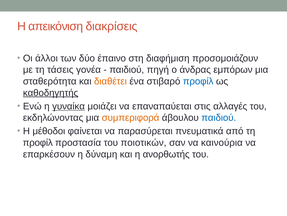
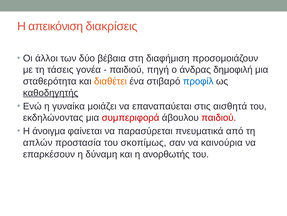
έπαινο: έπαινο -> βέβαια
εμπόρων: εμπόρων -> δημοφιλή
γυναίκα underline: present -> none
αλλαγές: αλλαγές -> αισθητά
συμπεριφορά colour: orange -> red
παιδιού at (219, 117) colour: blue -> red
μέθοδοι: μέθοδοι -> άνοιγμα
προφίλ at (38, 142): προφίλ -> απλών
ποιοτικών: ποιοτικών -> σκοπίμως
